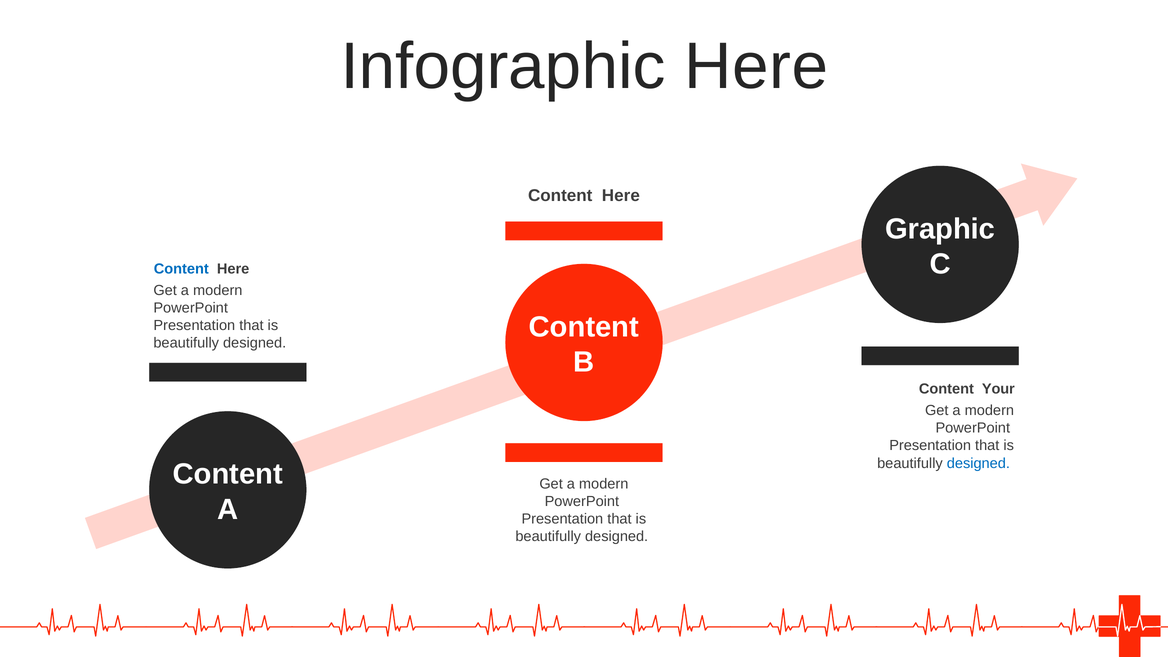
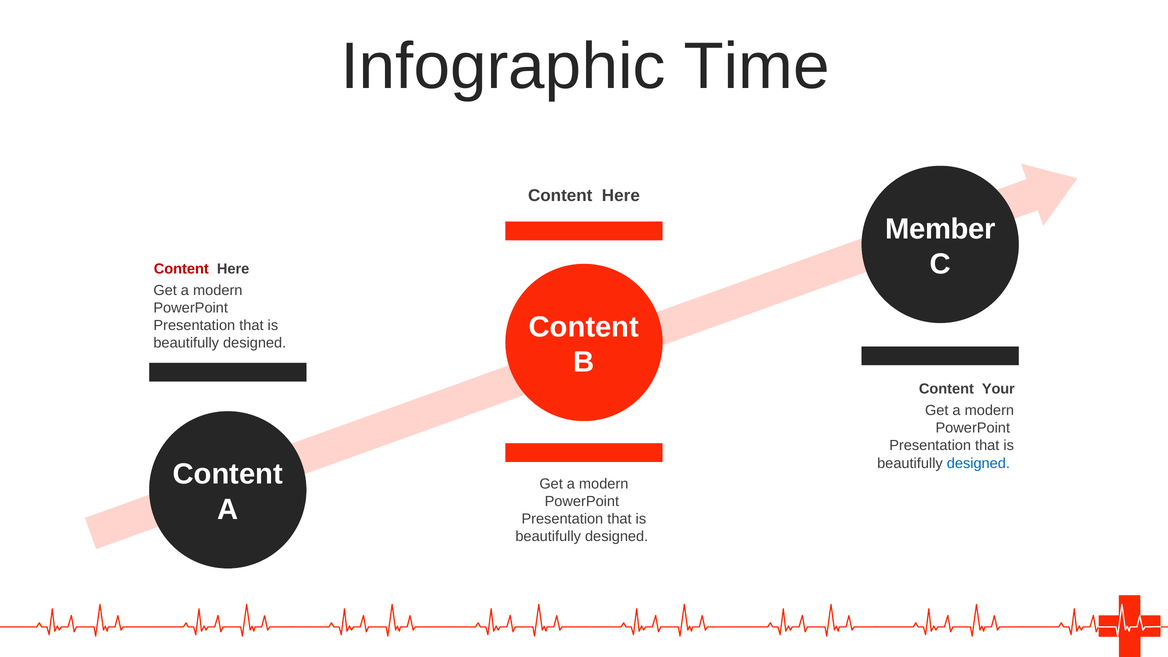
Infographic Here: Here -> Time
Graphic: Graphic -> Member
Content at (181, 269) colour: blue -> red
